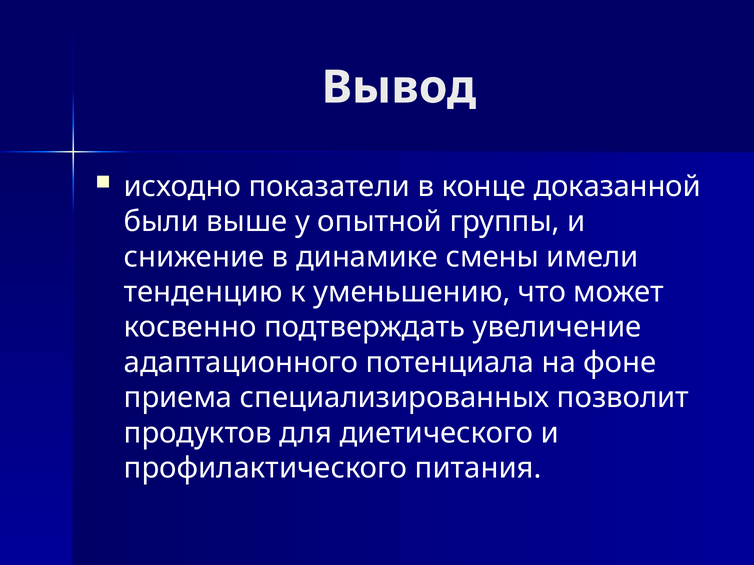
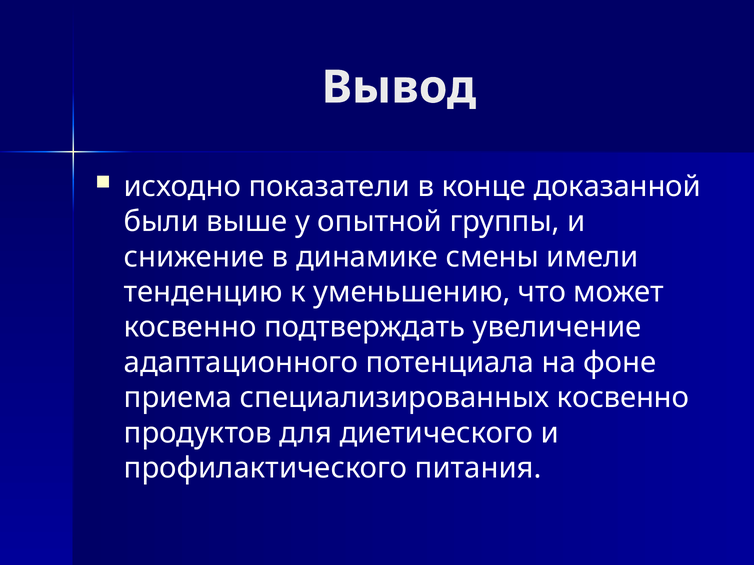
специализированных позволит: позволит -> косвенно
